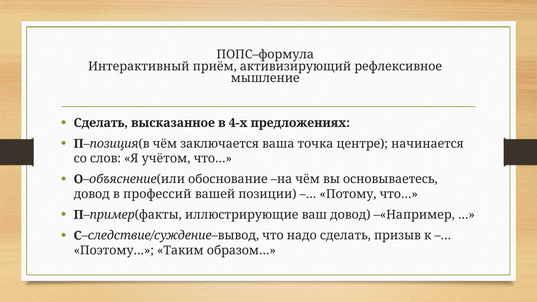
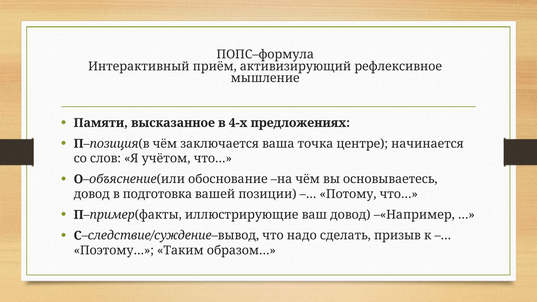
Сделать at (101, 123): Сделать -> Памяти
профессий: профессий -> подготовка
